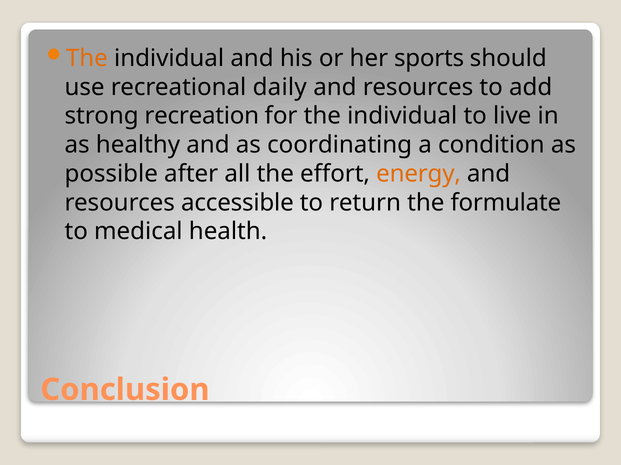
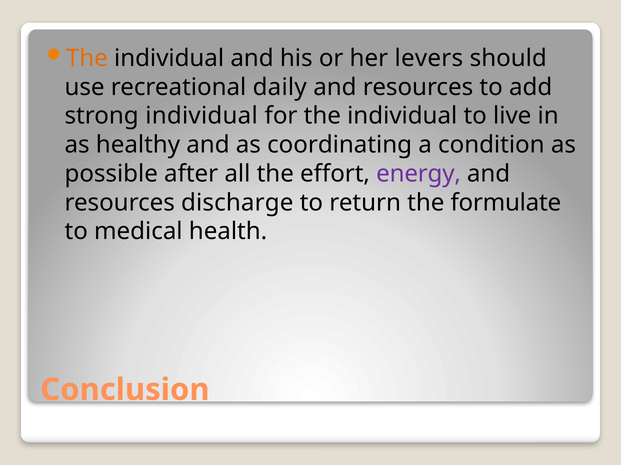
sports: sports -> levers
strong recreation: recreation -> individual
energy colour: orange -> purple
accessible: accessible -> discharge
